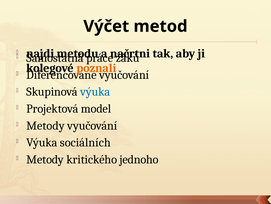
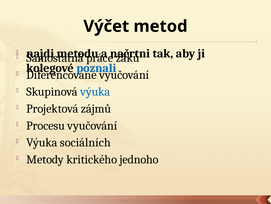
poznali colour: orange -> blue
model: model -> zájmů
Metody at (46, 125): Metody -> Procesu
